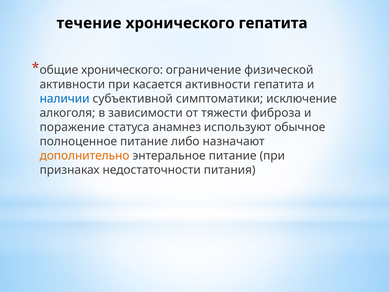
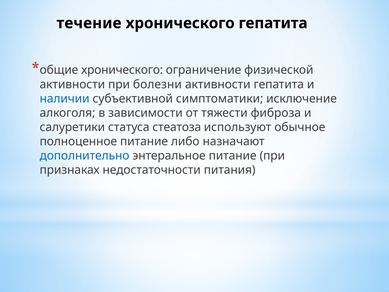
касается: касается -> болезни
поражение: поражение -> салуретики
анамнез: анамнез -> стеатоза
дополнительно colour: orange -> blue
